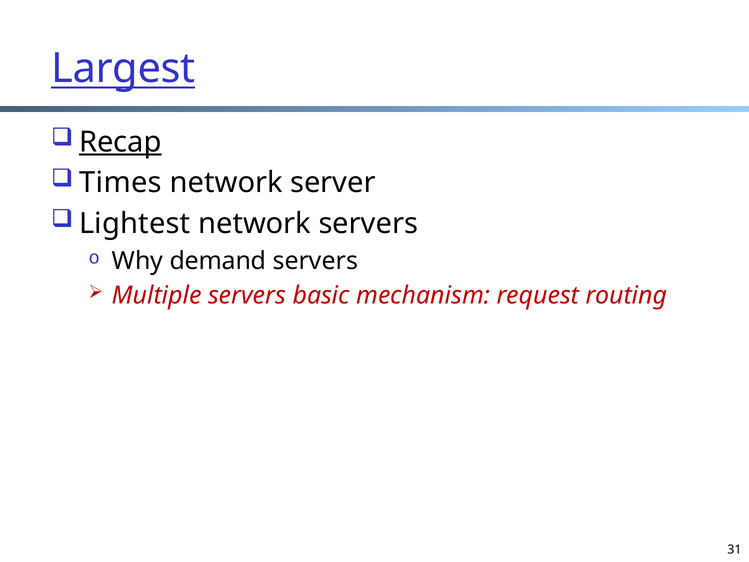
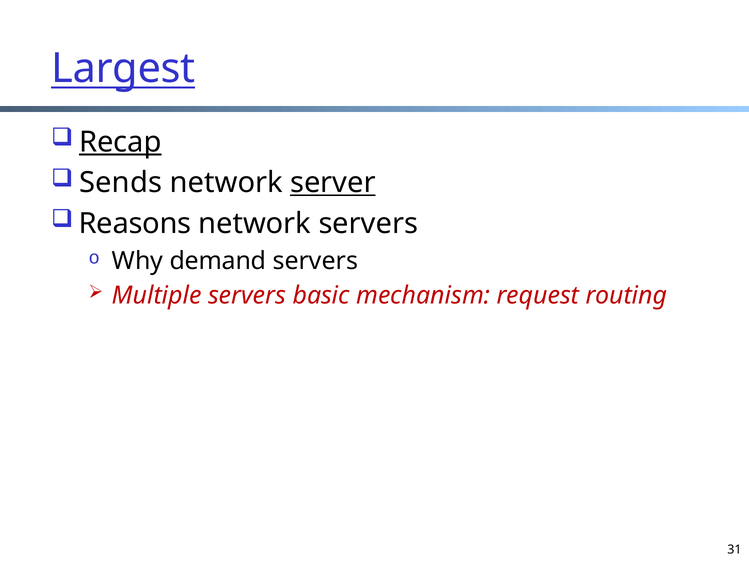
Times: Times -> Sends
server underline: none -> present
Lightest: Lightest -> Reasons
